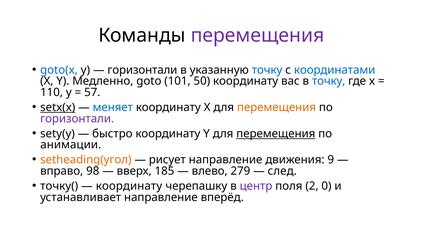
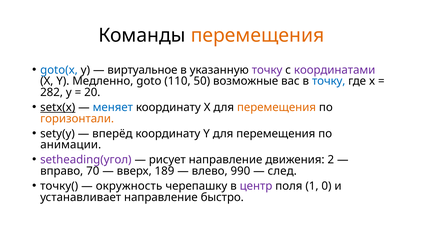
перемещения at (258, 36) colour: purple -> orange
горизонтали at (142, 70): горизонтали -> виртуальное
точку at (267, 70) colour: blue -> purple
координатами colour: blue -> purple
101: 101 -> 110
50 координату: координату -> возможные
110: 110 -> 282
57: 57 -> 20
горизонтали at (77, 119) colour: purple -> orange
быстро: быстро -> вперёд
перемещения at (276, 134) underline: present -> none
setheading(угол colour: orange -> purple
9: 9 -> 2
98: 98 -> 70
185: 185 -> 189
279: 279 -> 990
координату at (129, 186): координату -> окружность
2: 2 -> 1
вперёд: вперёд -> быстро
